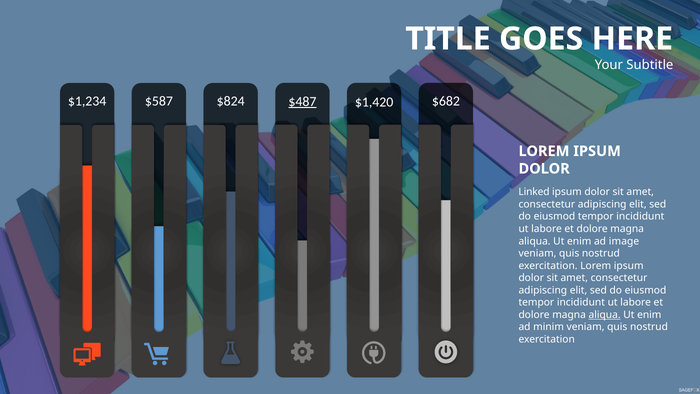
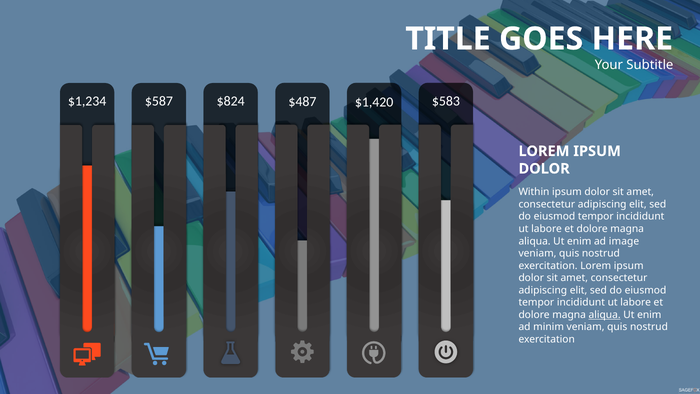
$487 underline: present -> none
$682: $682 -> $583
Linked: Linked -> Within
